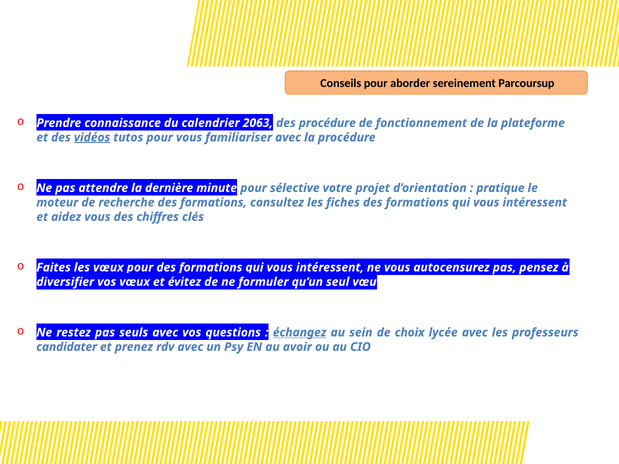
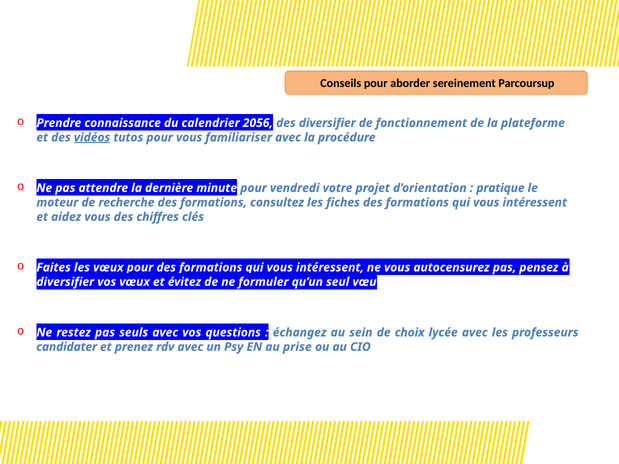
2063: 2063 -> 2056
des procédure: procédure -> diversifier
sélective: sélective -> vendredi
échangez underline: present -> none
avoir: avoir -> prise
